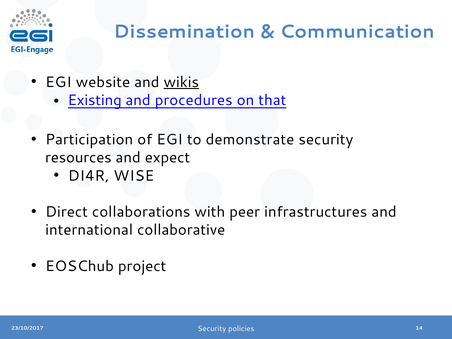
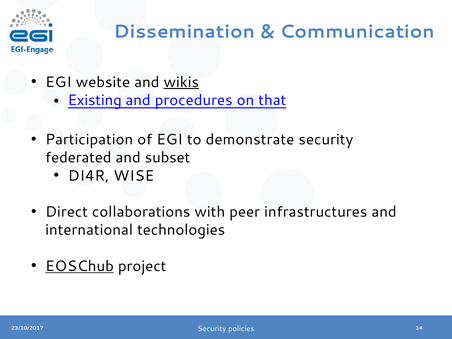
resources: resources -> federated
expect: expect -> subset
collaborative: collaborative -> technologies
EOSChub underline: none -> present
